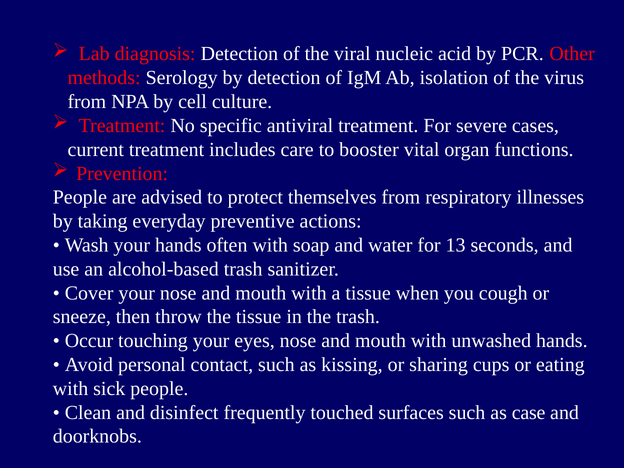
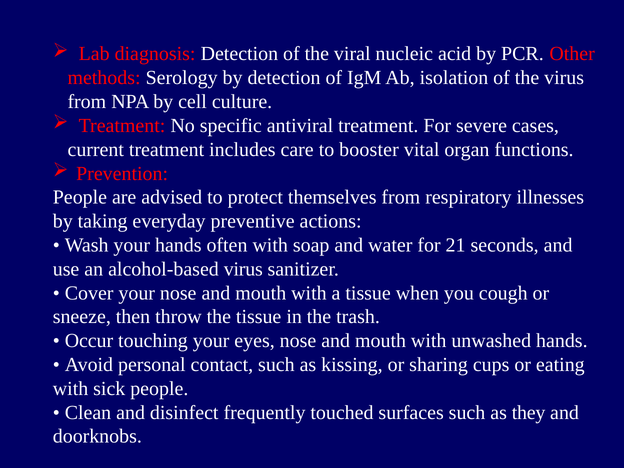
13: 13 -> 21
alcohol-based trash: trash -> virus
case: case -> they
